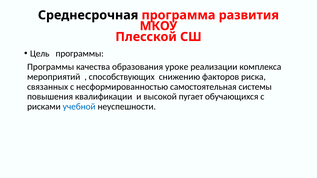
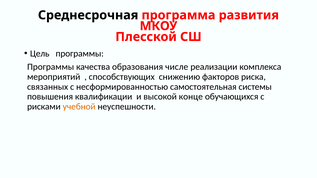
уроке: уроке -> числе
пугает: пугает -> конце
учебной colour: blue -> orange
